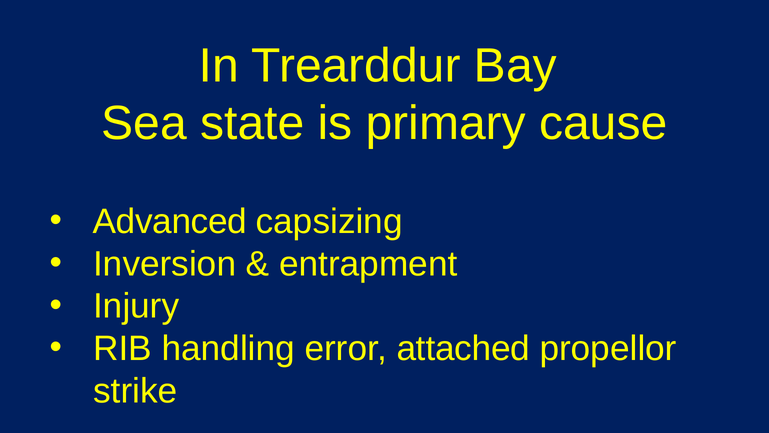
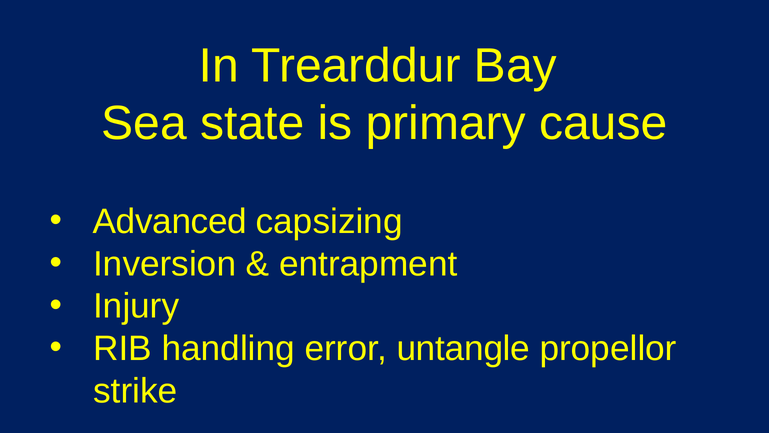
attached: attached -> untangle
